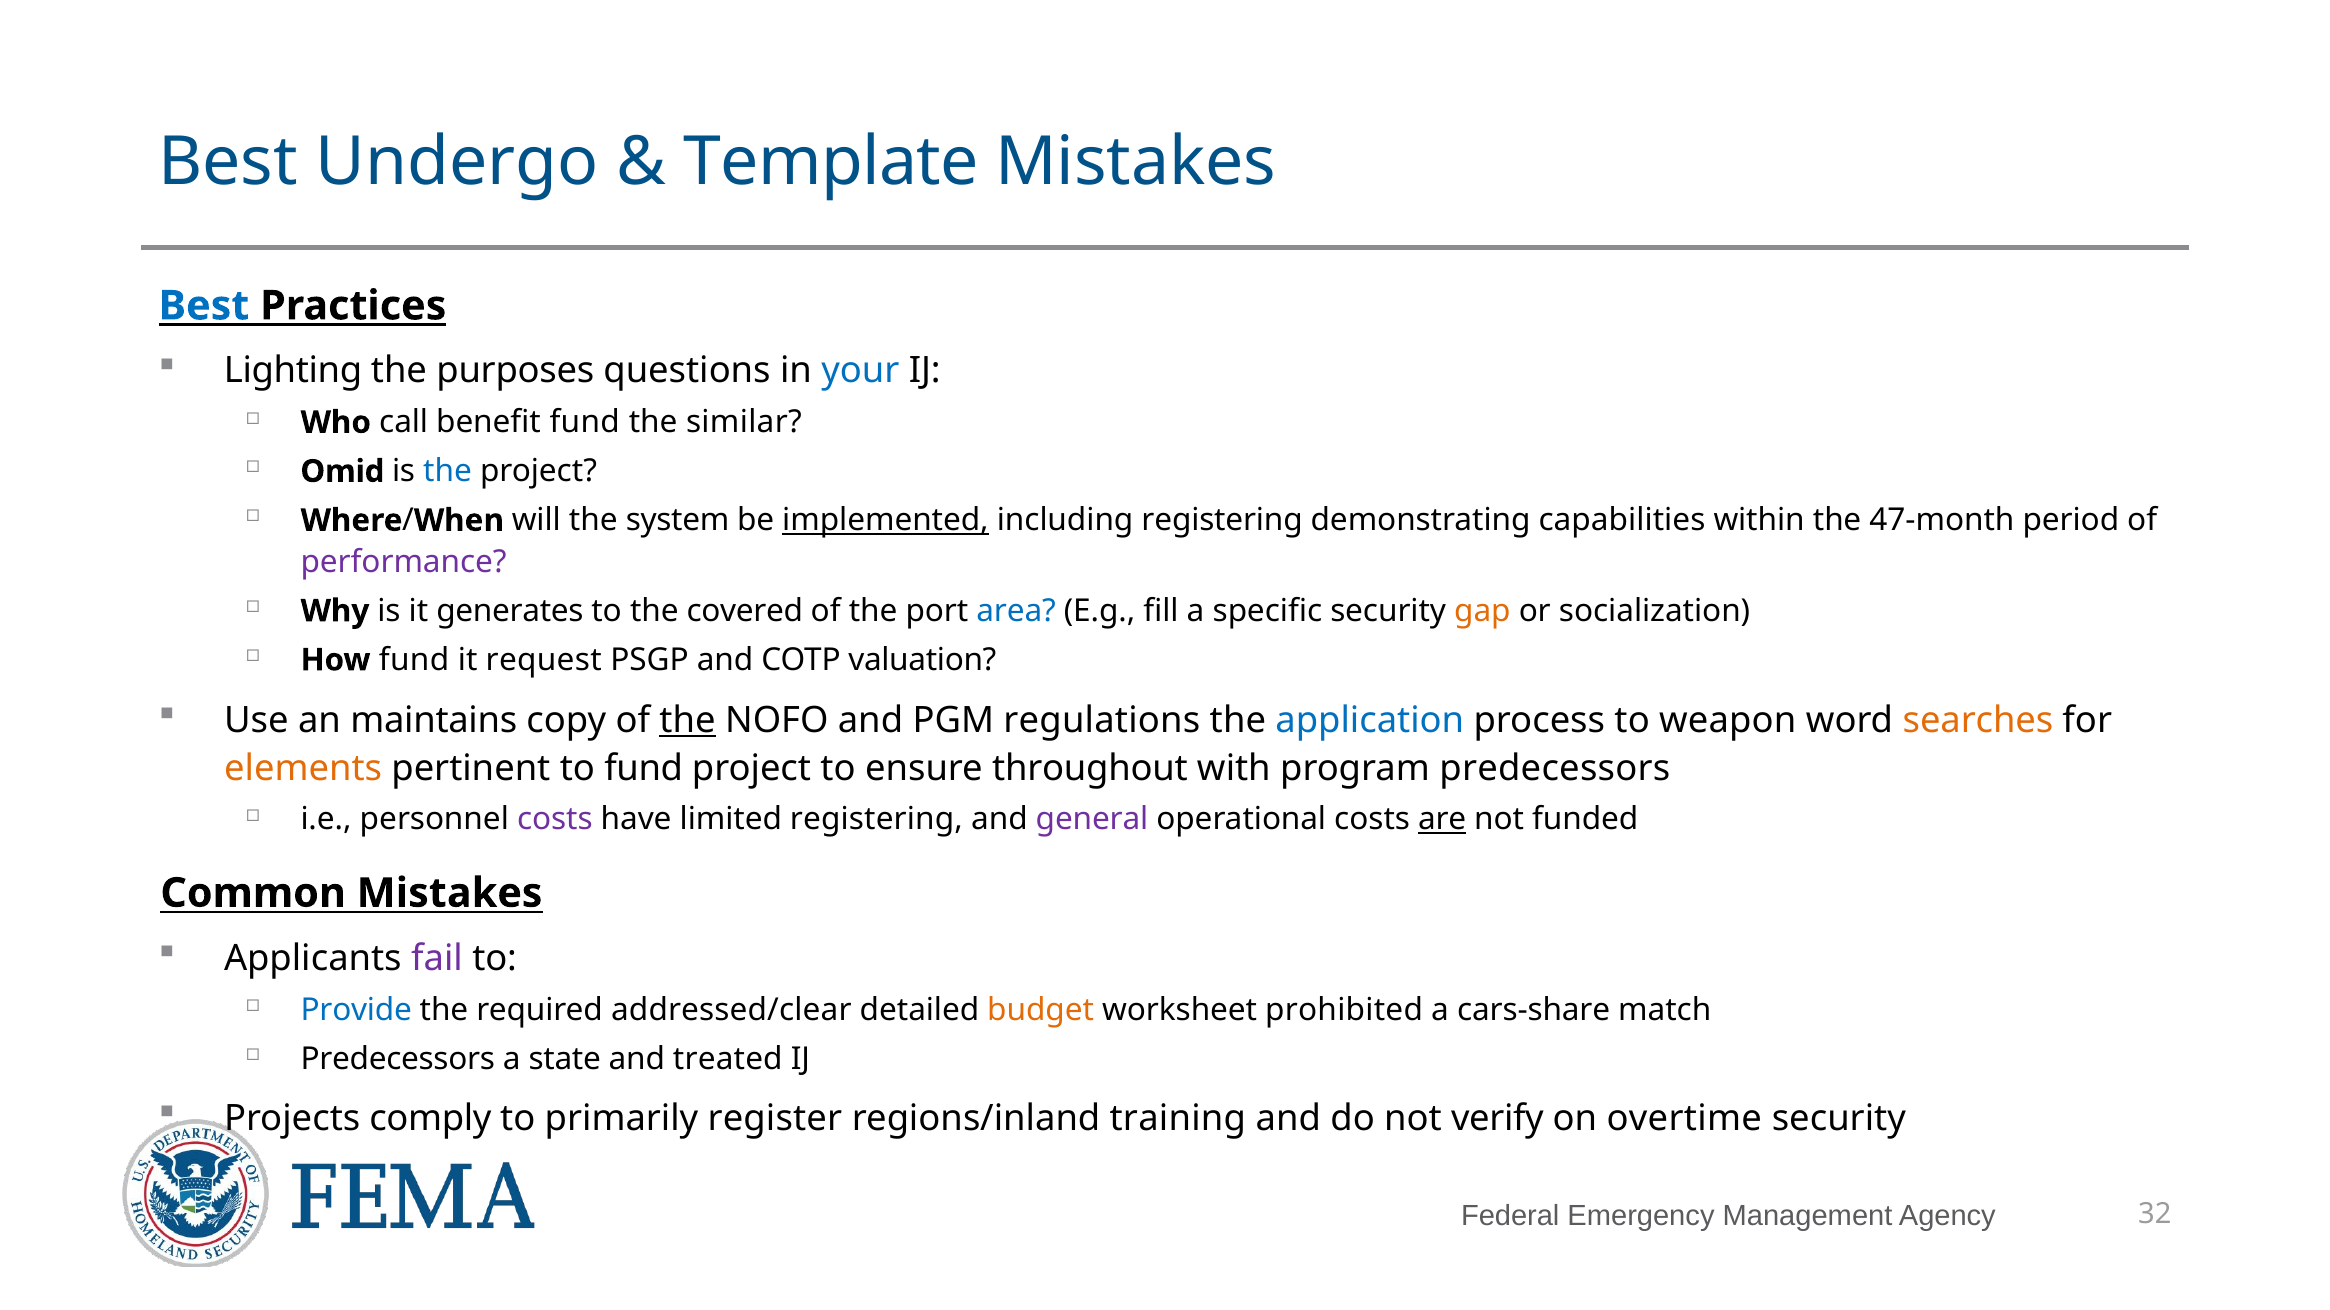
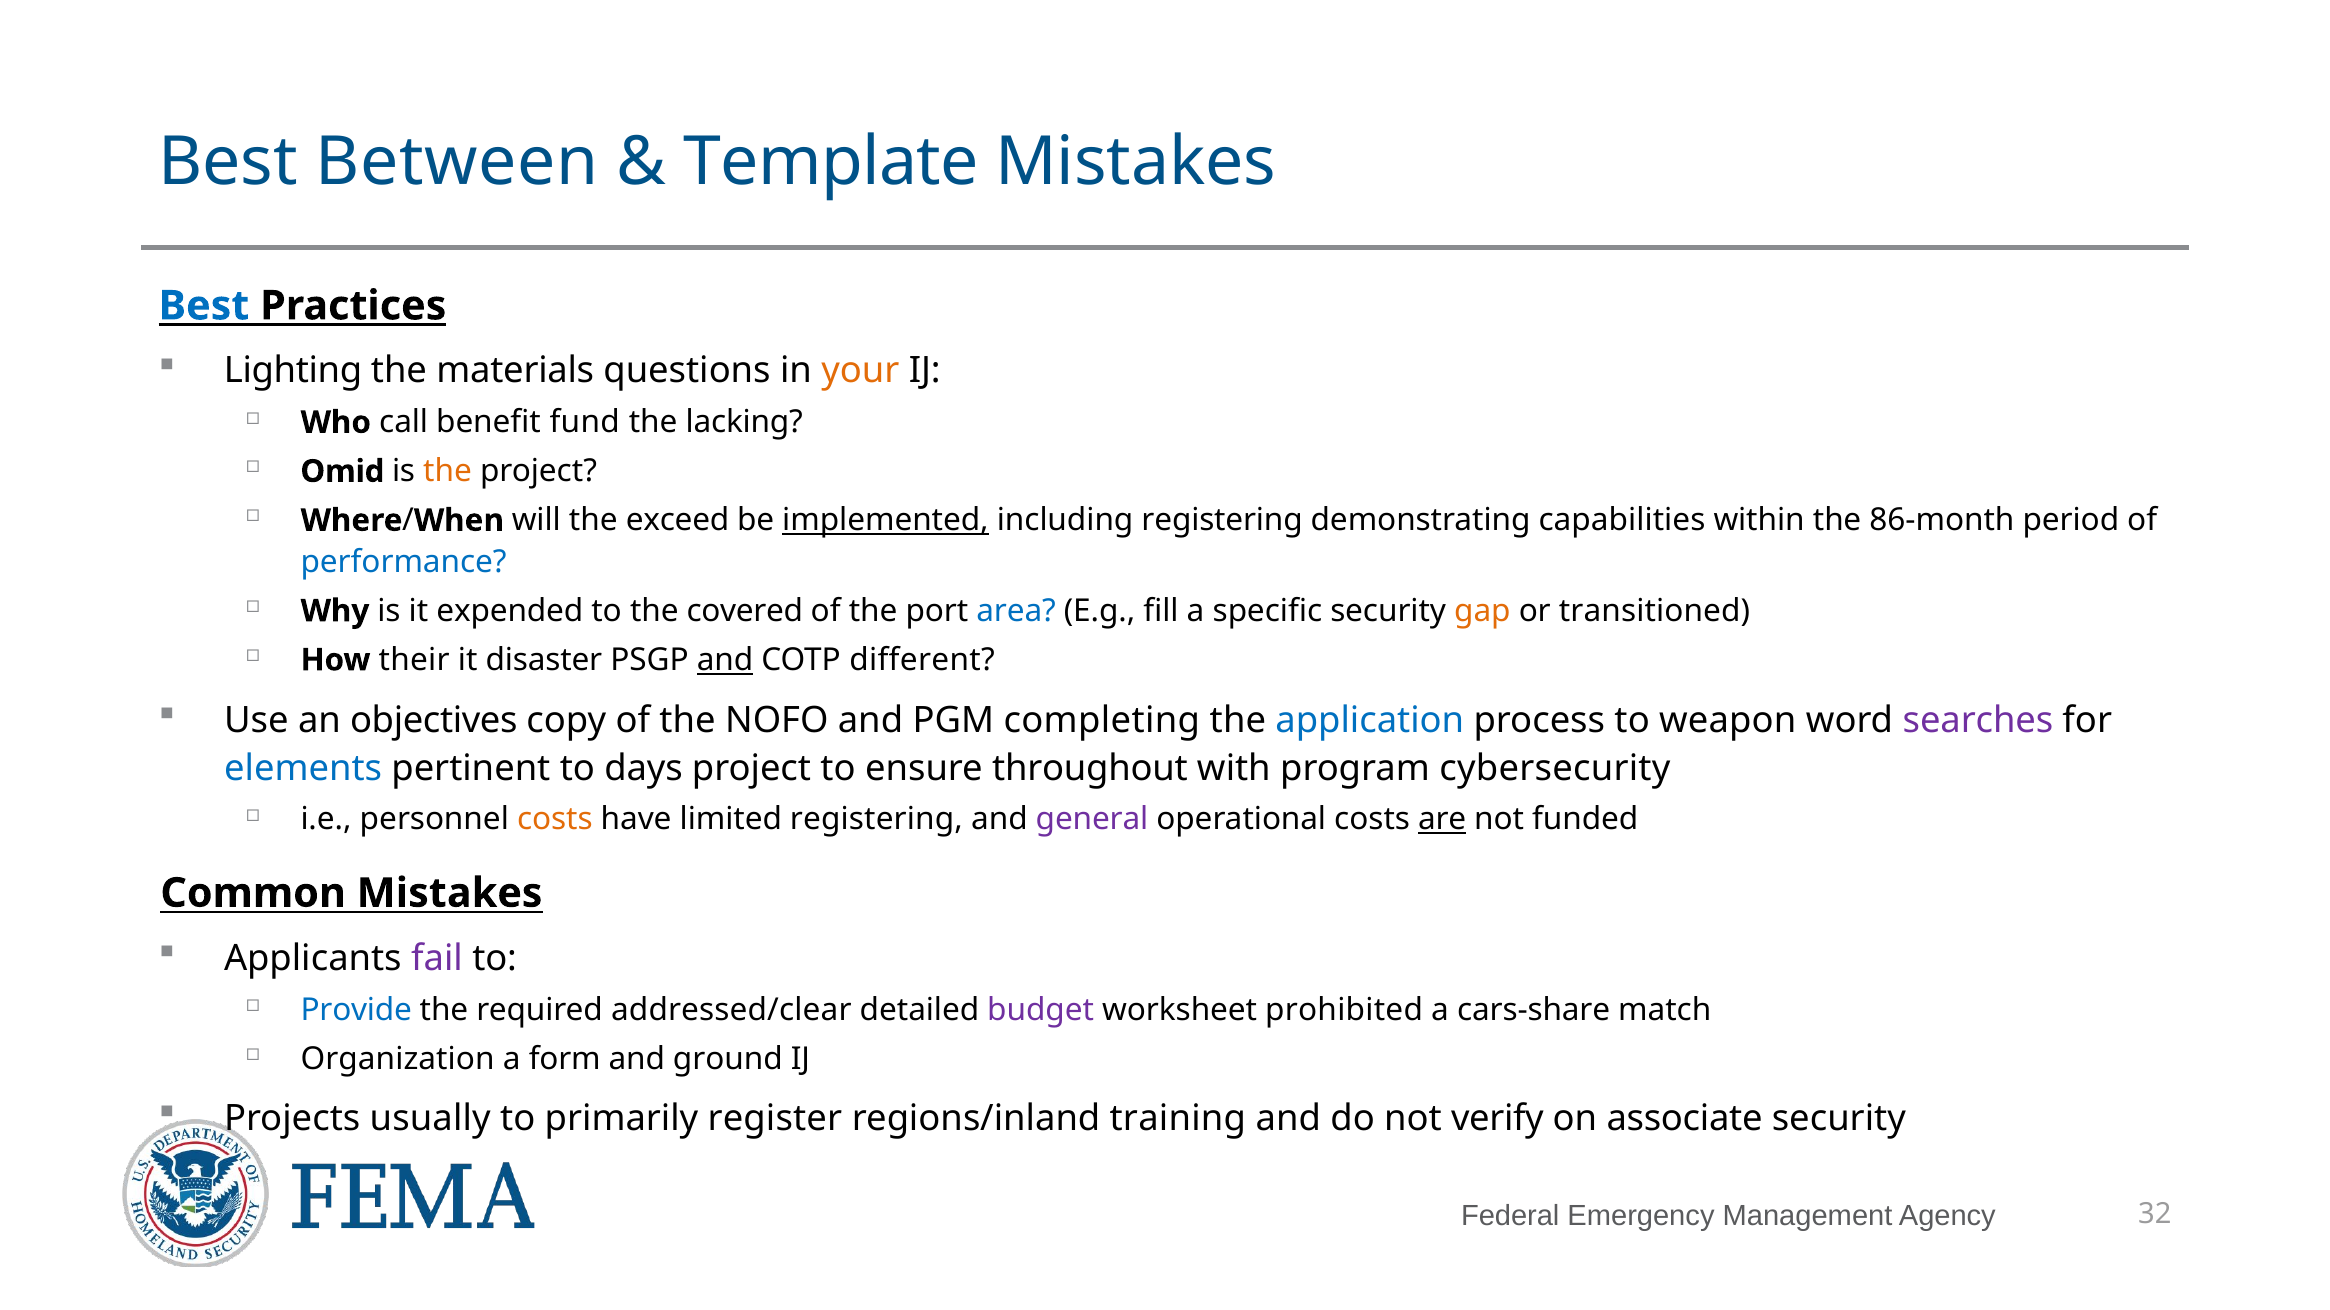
Undergo: Undergo -> Between
purposes: purposes -> materials
your colour: blue -> orange
similar: similar -> lacking
the at (448, 472) colour: blue -> orange
system: system -> exceed
47-month: 47-month -> 86-month
performance colour: purple -> blue
generates: generates -> expended
socialization: socialization -> transitioned
How fund: fund -> their
request: request -> disaster
and at (725, 660) underline: none -> present
valuation: valuation -> different
maintains: maintains -> objectives
the at (688, 720) underline: present -> none
regulations: regulations -> completing
searches colour: orange -> purple
elements colour: orange -> blue
to fund: fund -> days
program predecessors: predecessors -> cybersecurity
costs at (555, 820) colour: purple -> orange
budget colour: orange -> purple
Predecessors at (398, 1059): Predecessors -> Organization
state: state -> form
treated: treated -> ground
comply: comply -> usually
overtime: overtime -> associate
